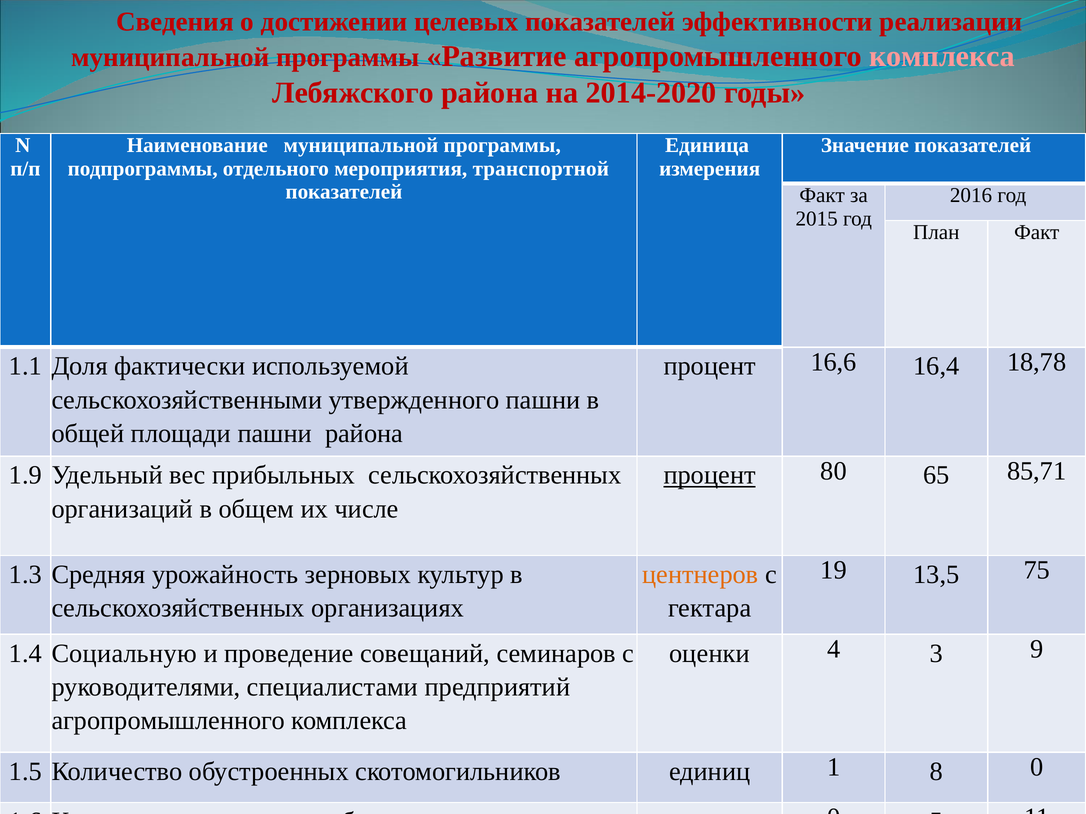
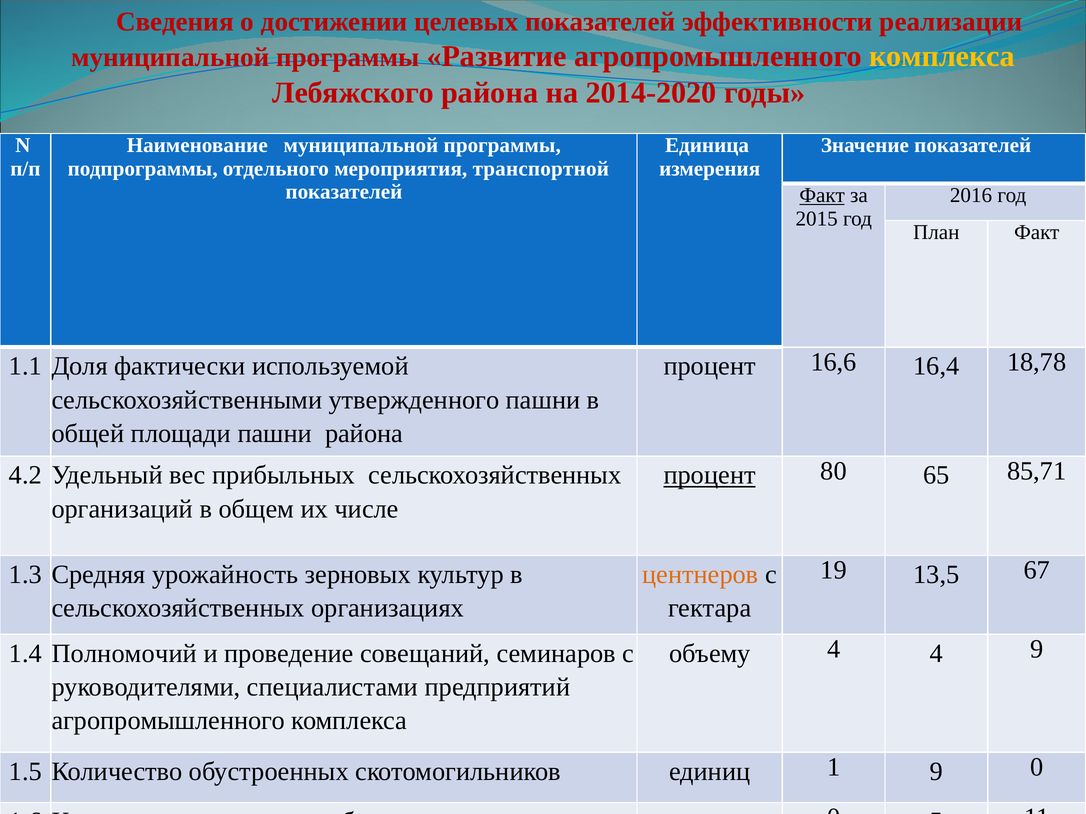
комплекса at (942, 57) colour: pink -> yellow
Факт at (822, 196) underline: none -> present
1.9: 1.9 -> 4.2
75: 75 -> 67
Социальную: Социальную -> Полномочий
оценки: оценки -> объему
4 3: 3 -> 4
1 8: 8 -> 9
